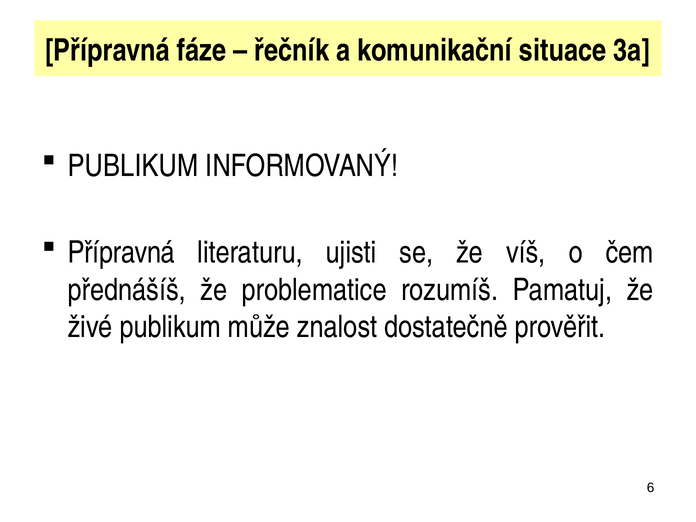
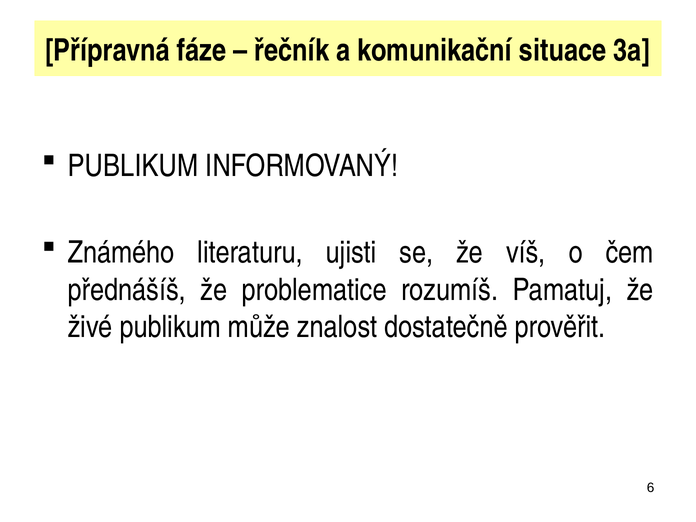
Přípravná at (121, 253): Přípravná -> Známého
